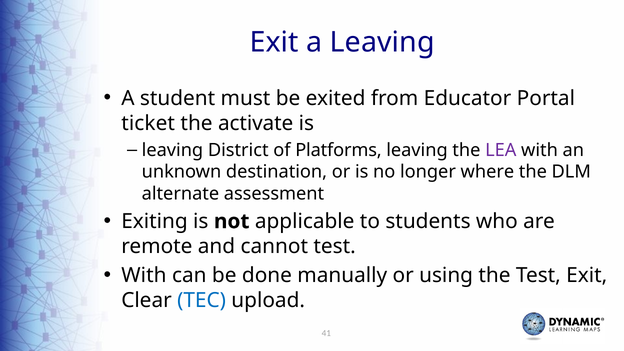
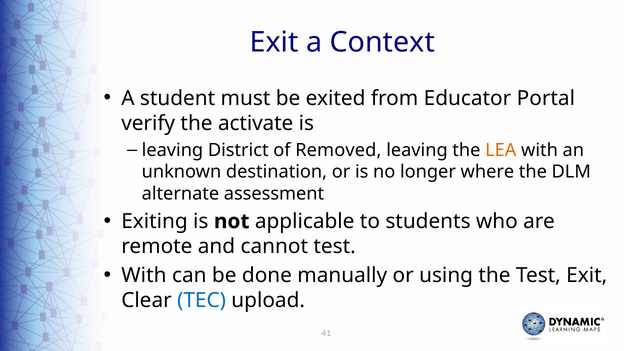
a Leaving: Leaving -> Context
ticket: ticket -> verify
Platforms: Platforms -> Removed
LEA colour: purple -> orange
